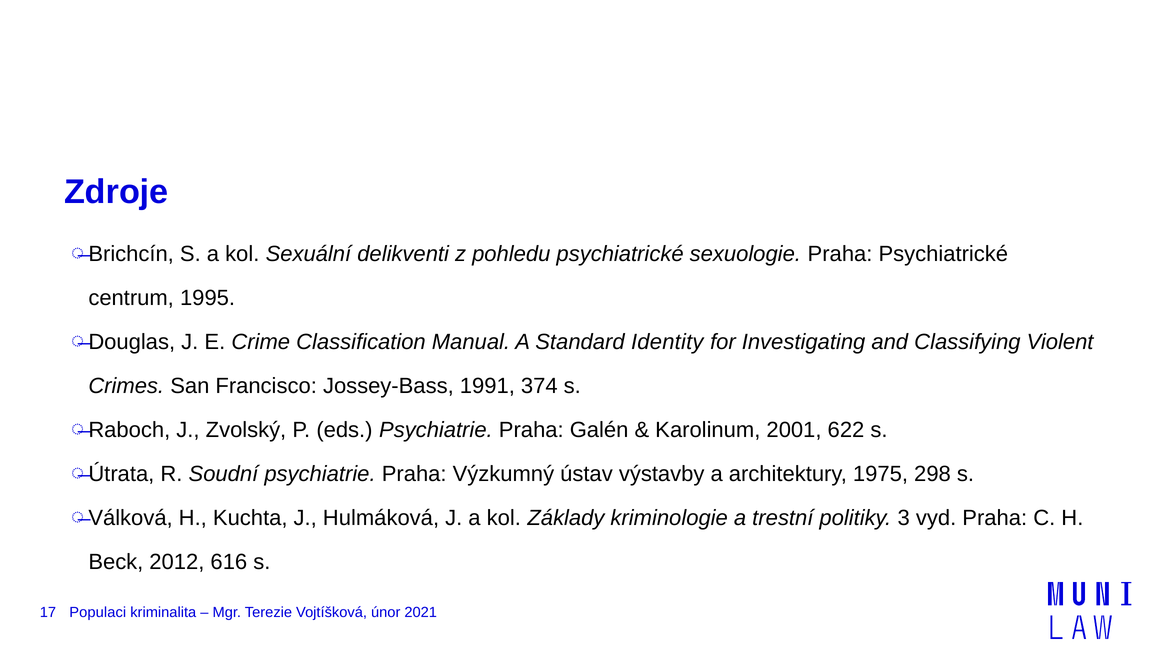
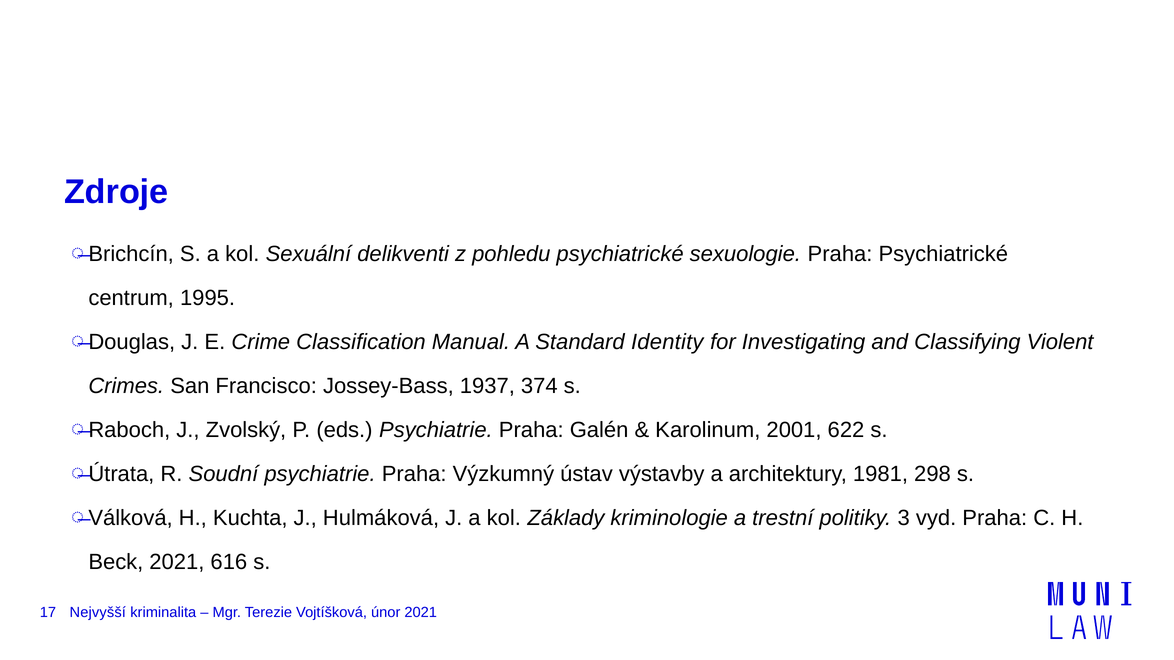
1991: 1991 -> 1937
1975: 1975 -> 1981
Beck 2012: 2012 -> 2021
Populaci: Populaci -> Nejvyšší
